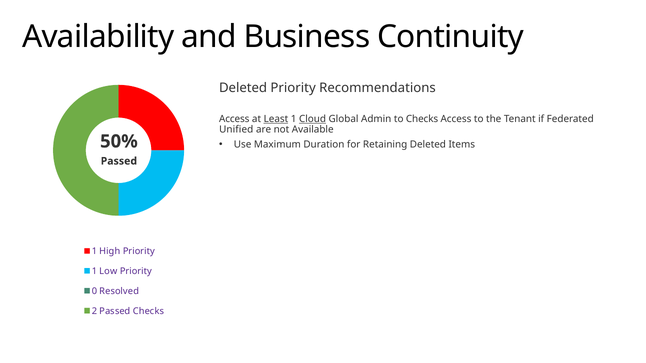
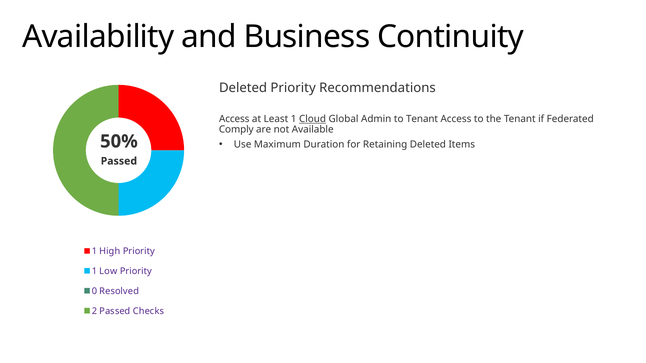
Least underline: present -> none
to Checks: Checks -> Tenant
Unified: Unified -> Comply
